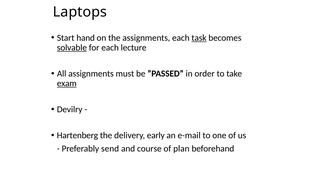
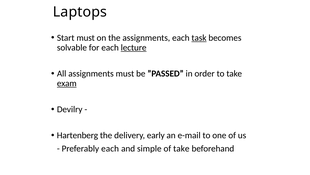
Start hand: hand -> must
solvable underline: present -> none
lecture underline: none -> present
Preferably send: send -> each
course: course -> simple
of plan: plan -> take
